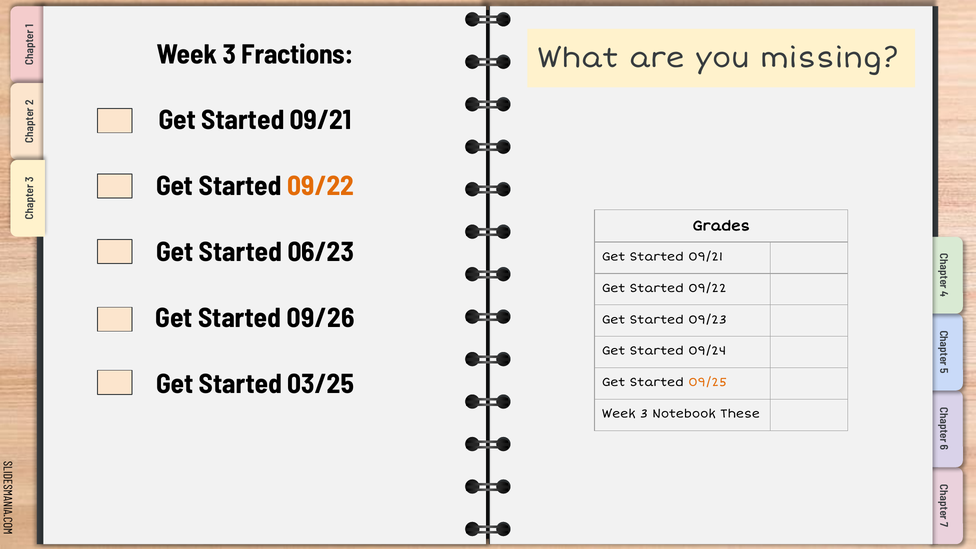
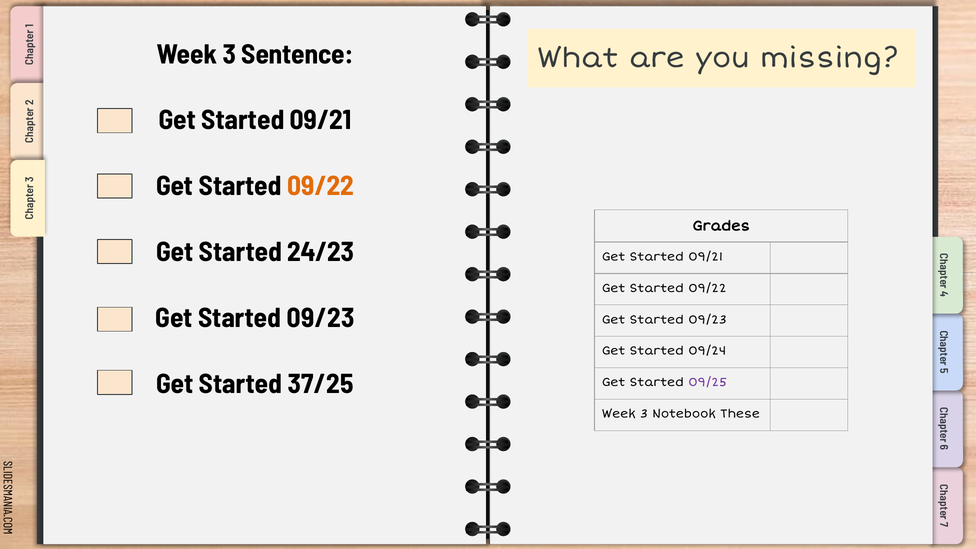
Fractions: Fractions -> Sentence
06/23: 06/23 -> 24/23
09/26 at (321, 318): 09/26 -> 09/23
03/25: 03/25 -> 37/25
09/25 colour: orange -> purple
